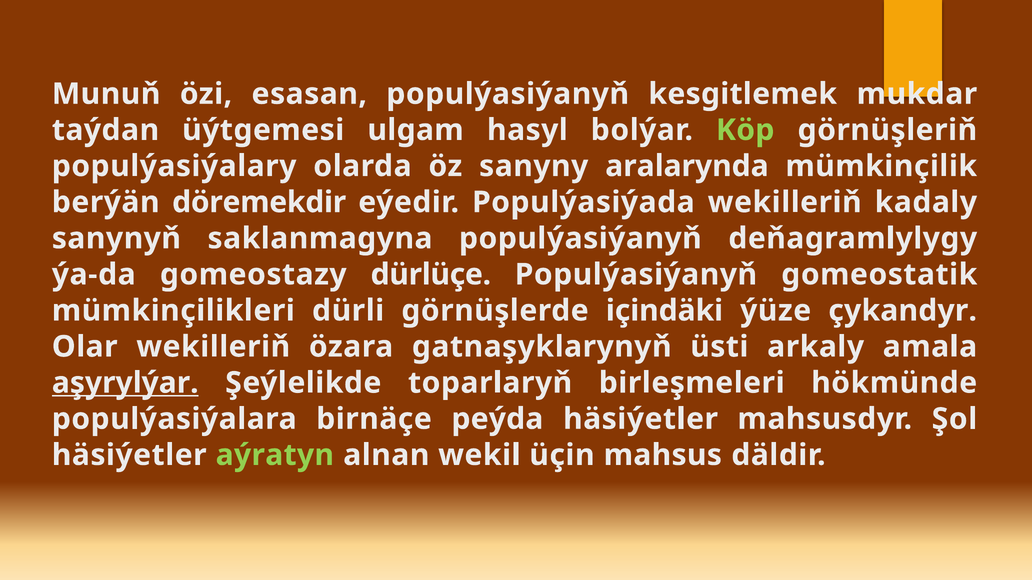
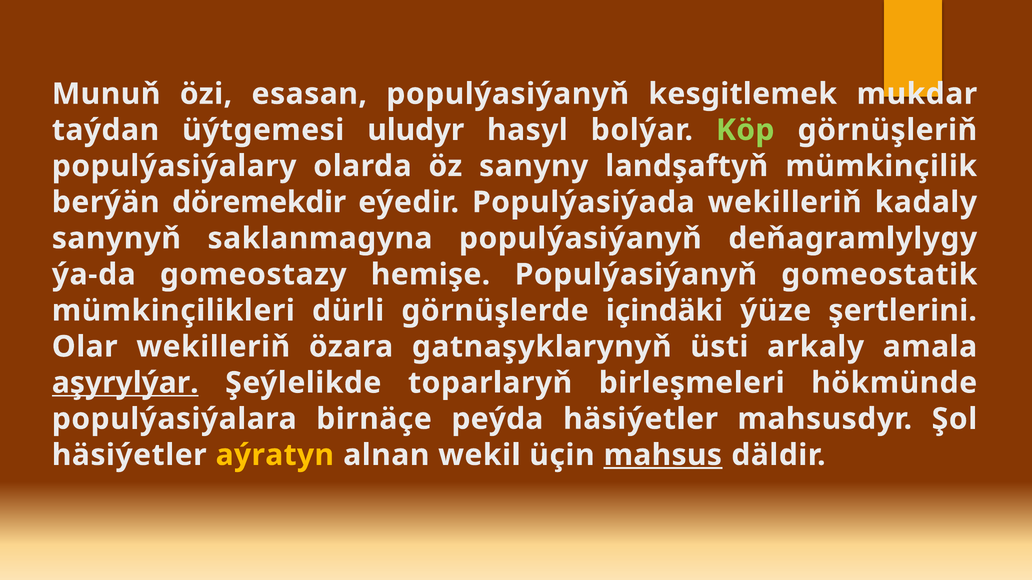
ulgam: ulgam -> uludyr
aralarynda: aralarynda -> landşaftyň
dürlüçe: dürlüçe -> hemişe
çykandyr: çykandyr -> şertlerini
aýratyn colour: light green -> yellow
mahsus underline: none -> present
